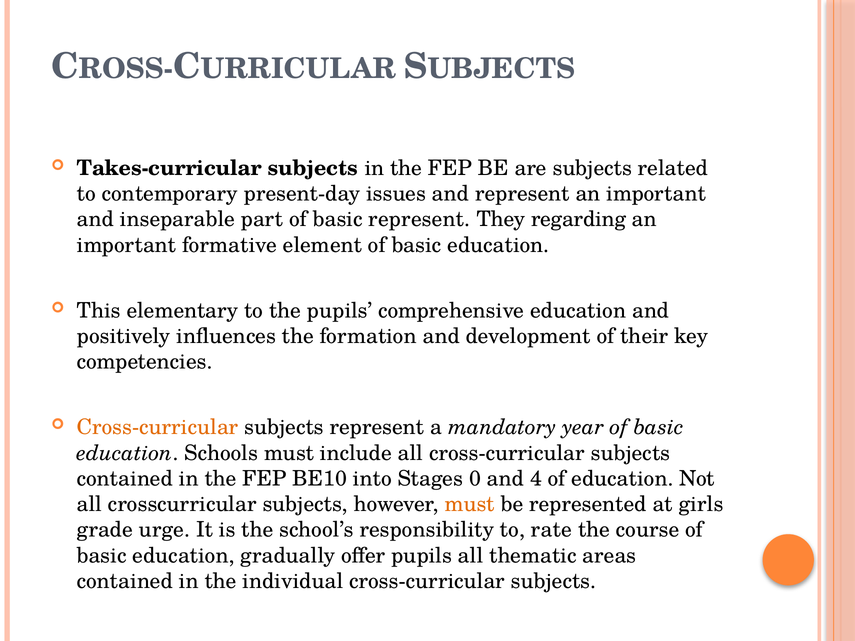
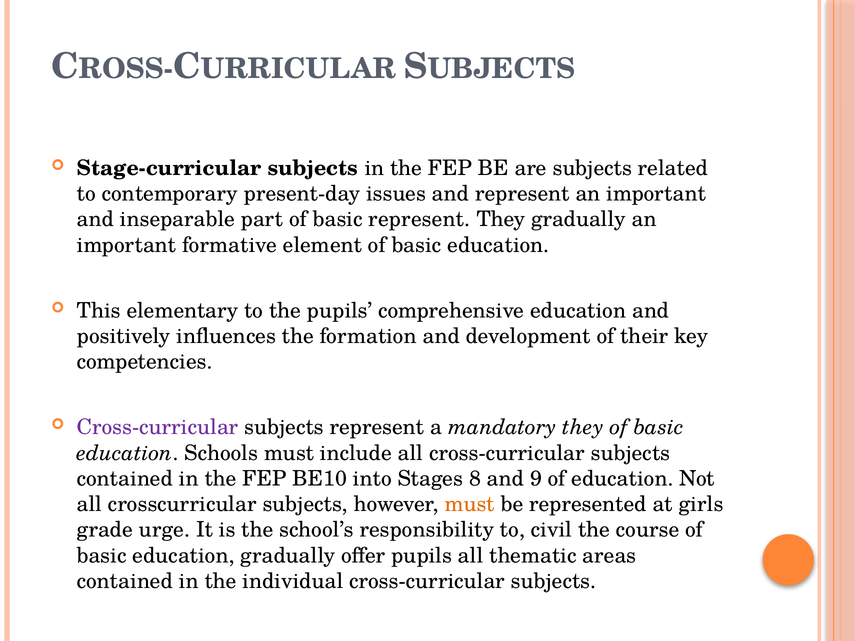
Takes-curricular: Takes-curricular -> Stage-curricular
They regarding: regarding -> gradually
Cross-curricular at (158, 428) colour: orange -> purple
mandatory year: year -> they
0: 0 -> 8
4: 4 -> 9
rate: rate -> civil
